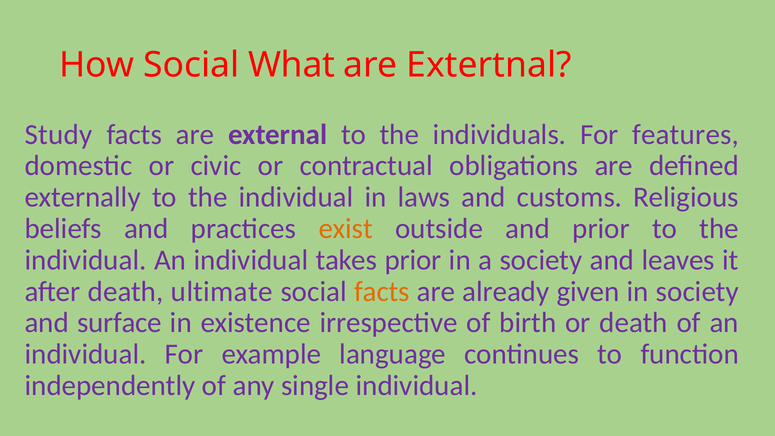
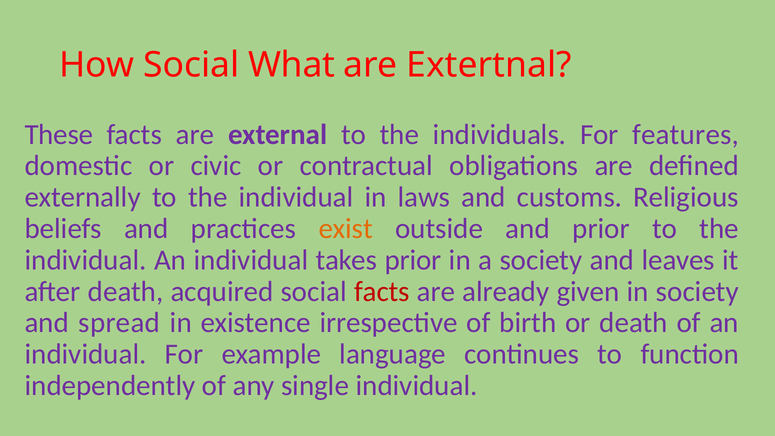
Study: Study -> These
ultimate: ultimate -> acquired
facts at (382, 291) colour: orange -> red
surface: surface -> spread
